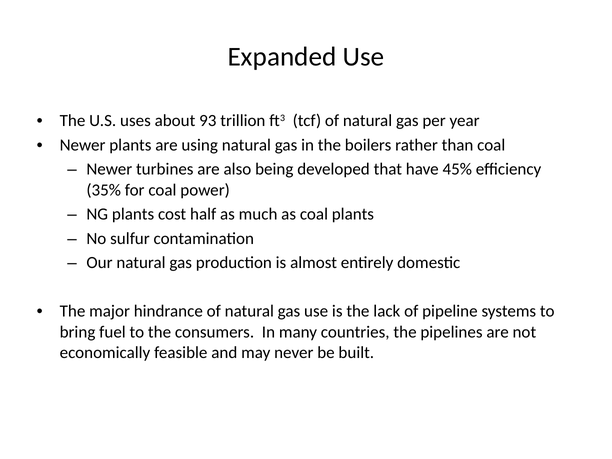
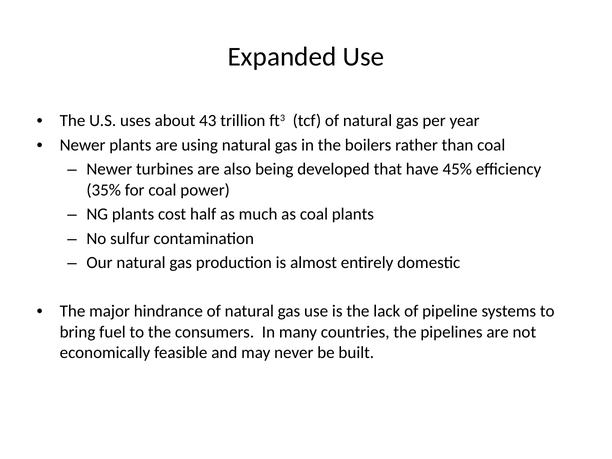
93: 93 -> 43
